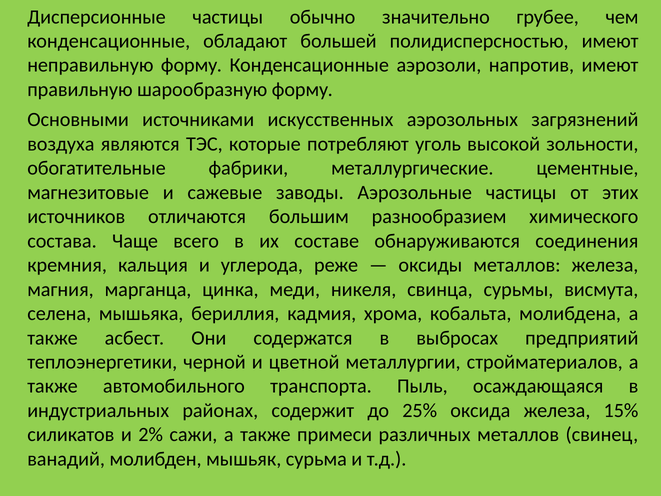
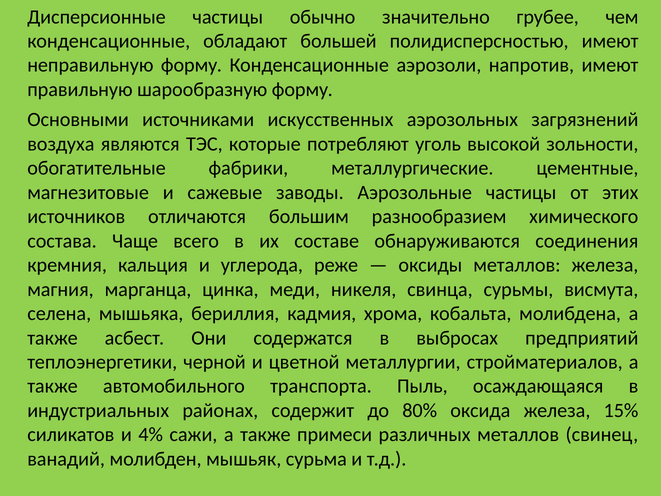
25%: 25% -> 80%
2%: 2% -> 4%
